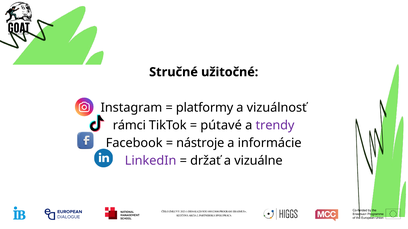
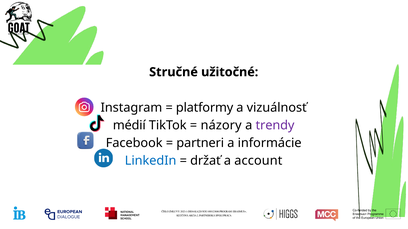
rámci: rámci -> médií
pútavé: pútavé -> názory
nástroje: nástroje -> partneri
LinkedIn colour: purple -> blue
vizuálne: vizuálne -> account
